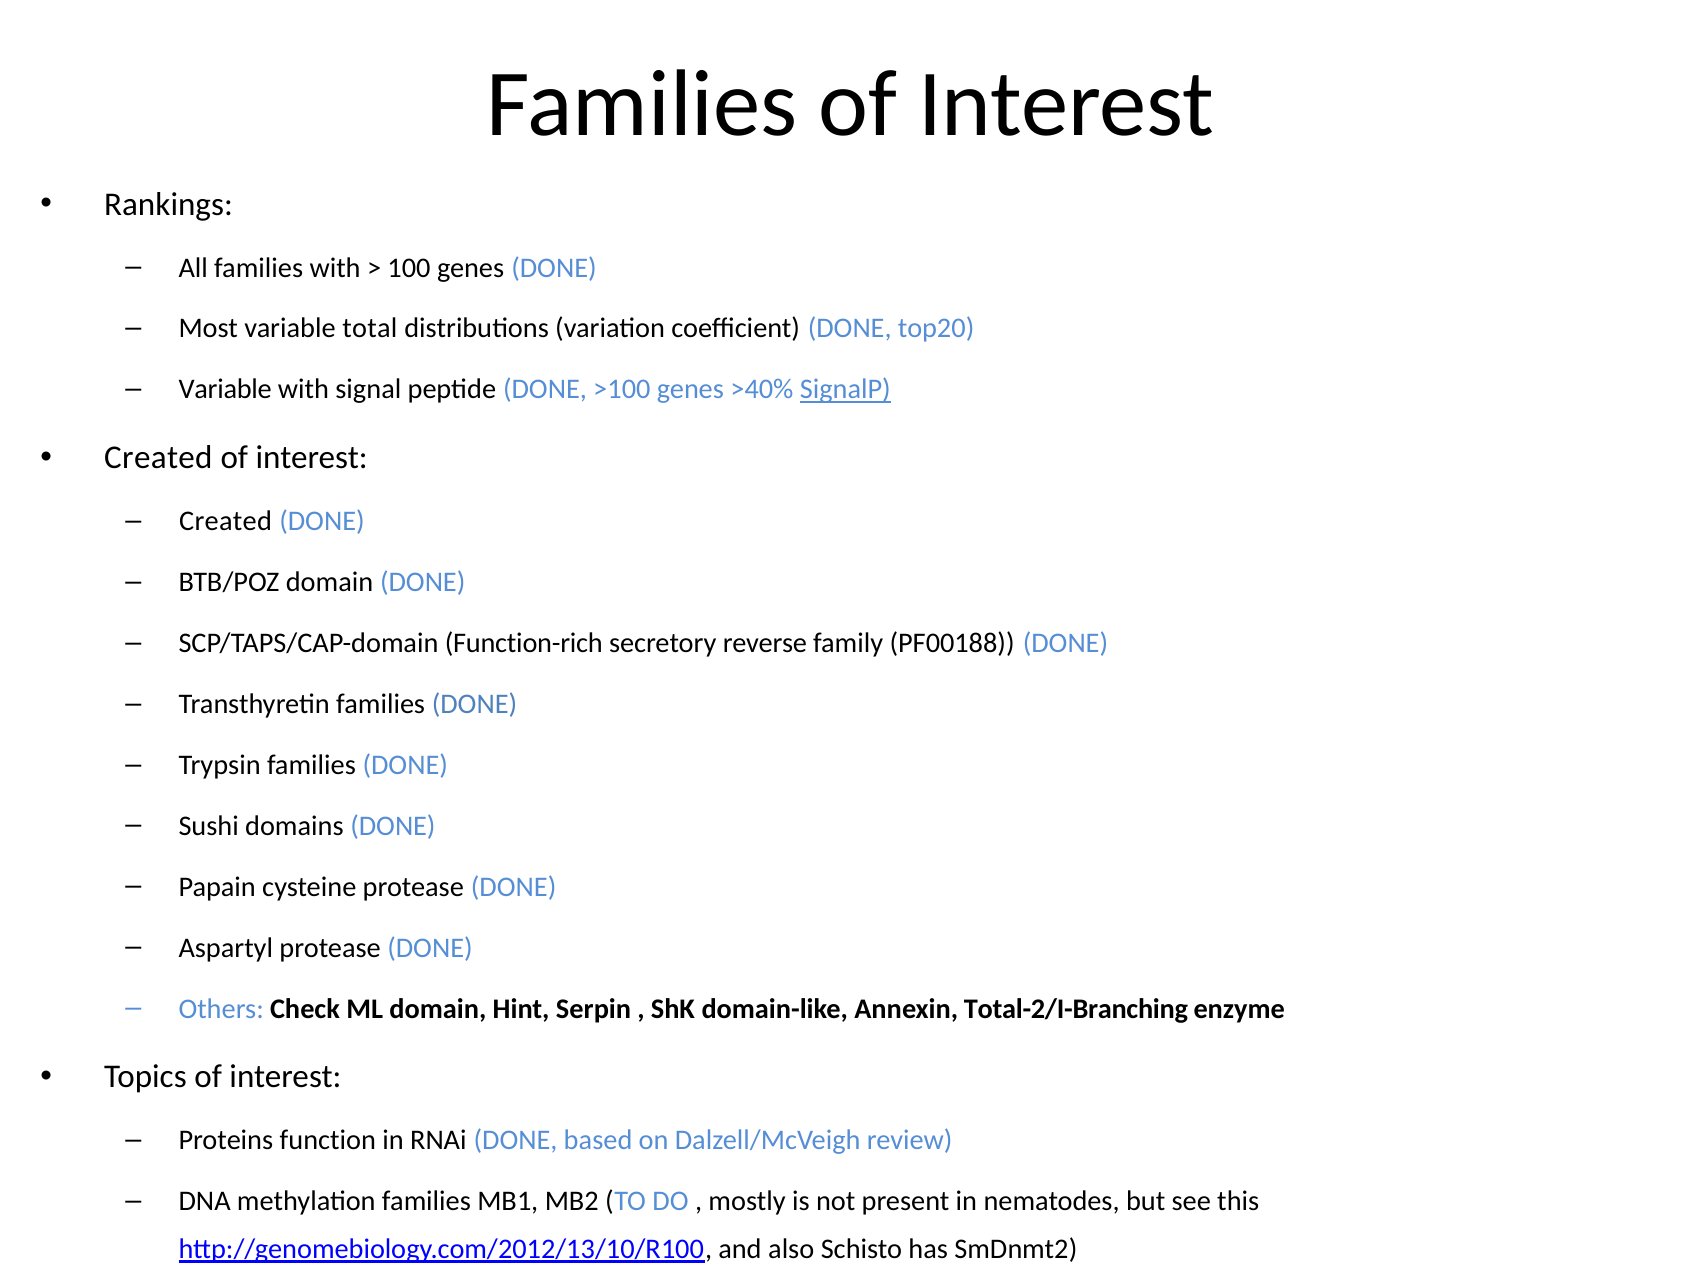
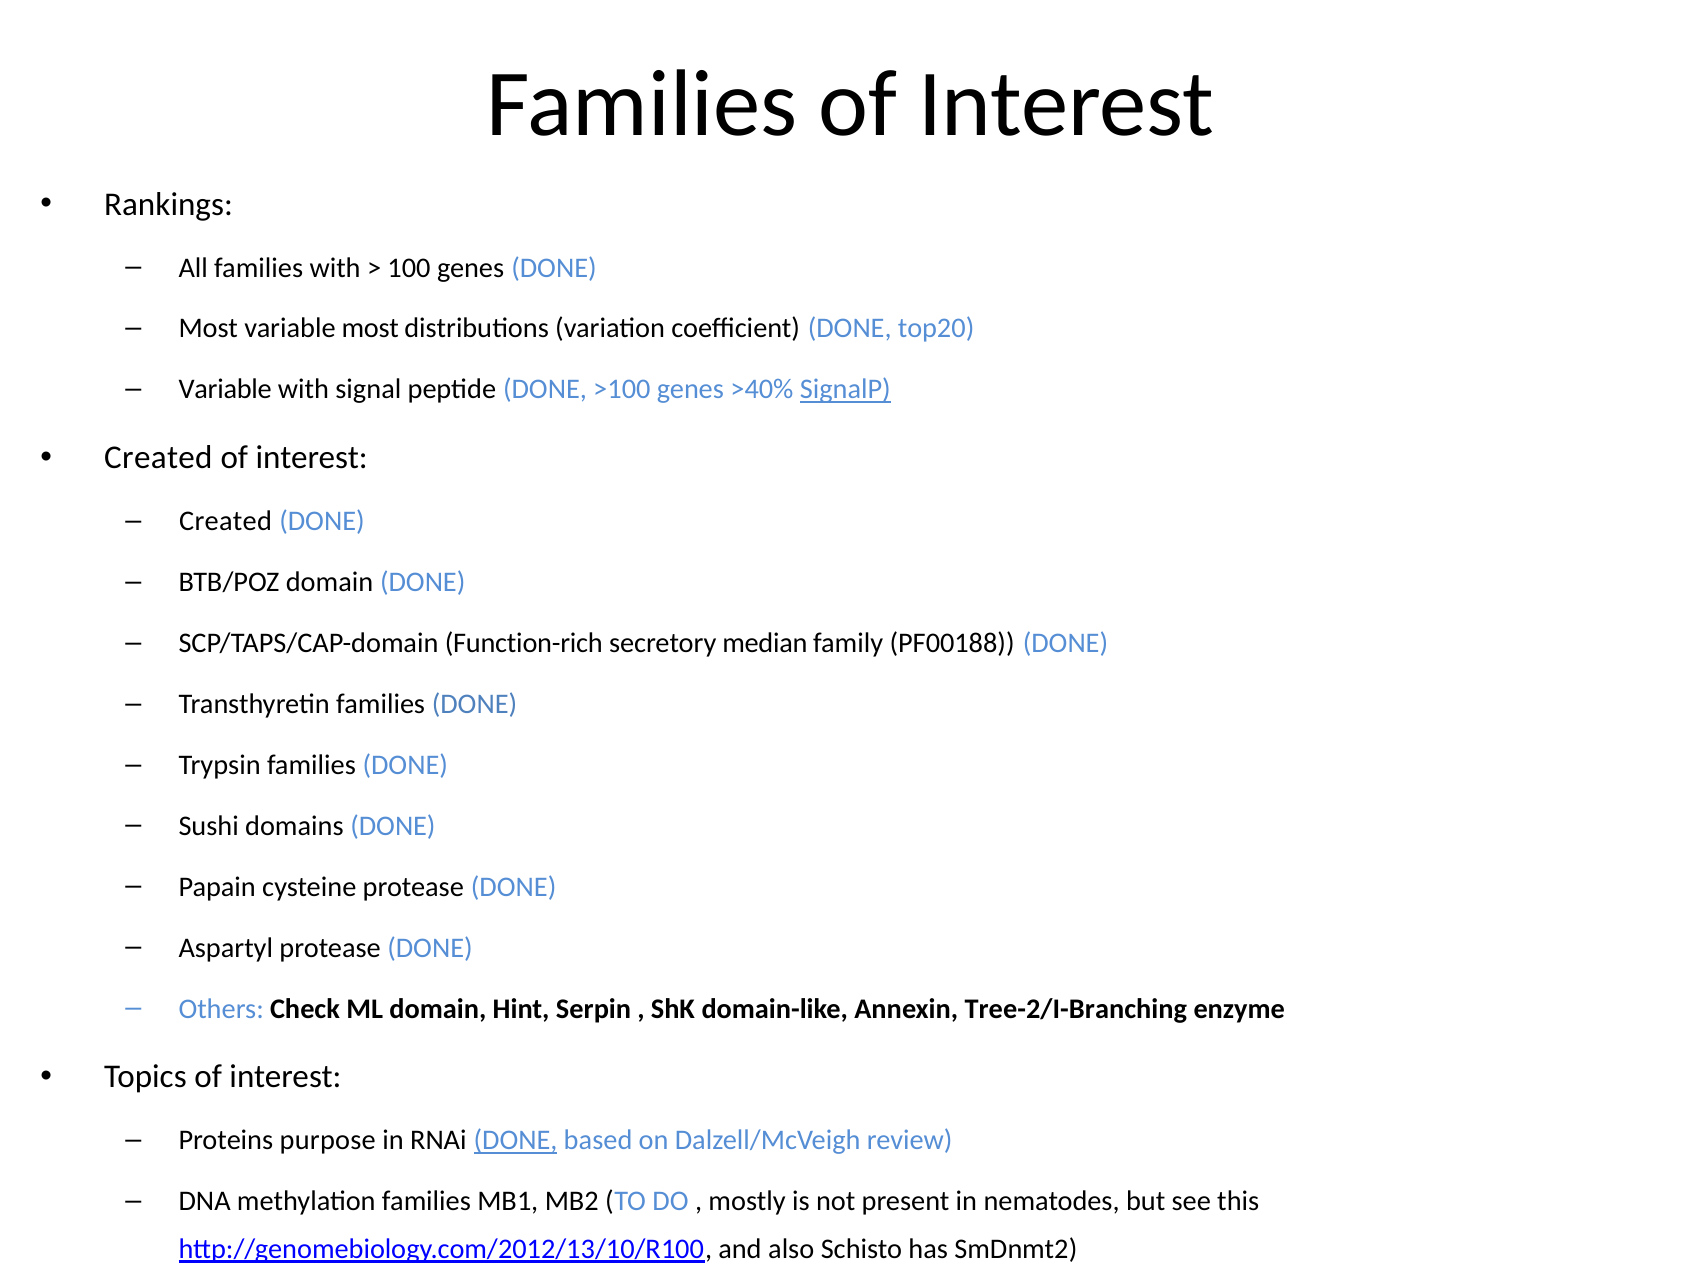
variable total: total -> most
reverse: reverse -> median
Total-2/I-Branching: Total-2/I-Branching -> Tree-2/I-Branching
function: function -> purpose
DONE at (516, 1140) underline: none -> present
